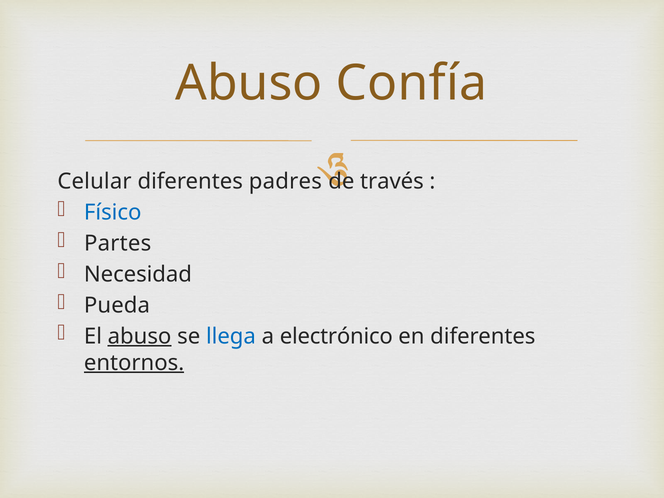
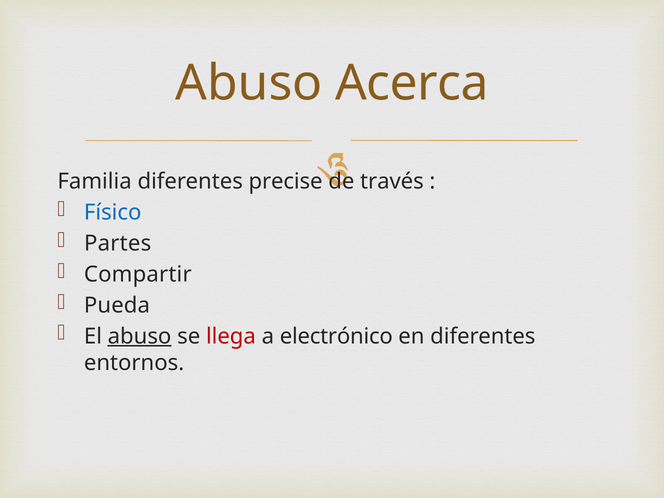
Confía: Confía -> Acerca
Celular: Celular -> Familia
padres: padres -> precise
Necesidad: Necesidad -> Compartir
llega colour: blue -> red
entornos underline: present -> none
